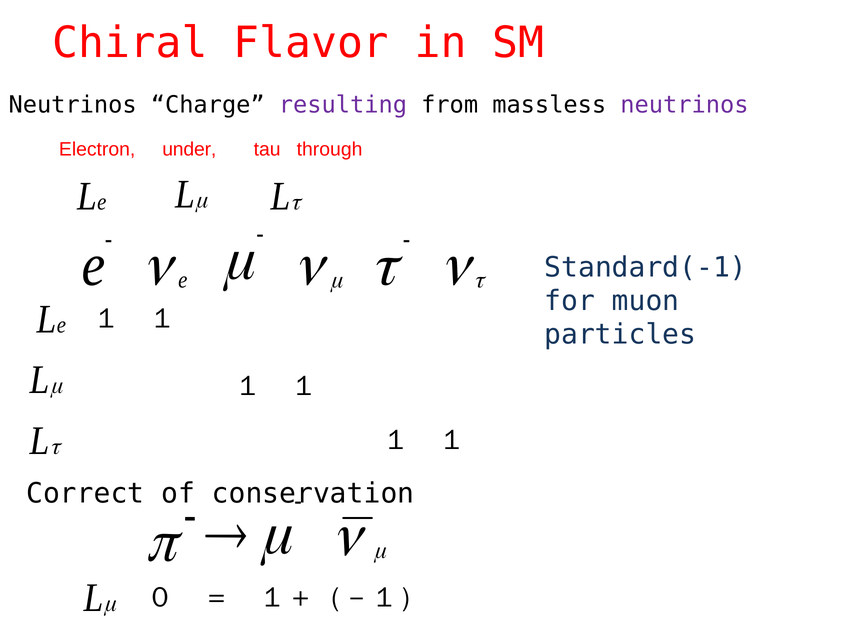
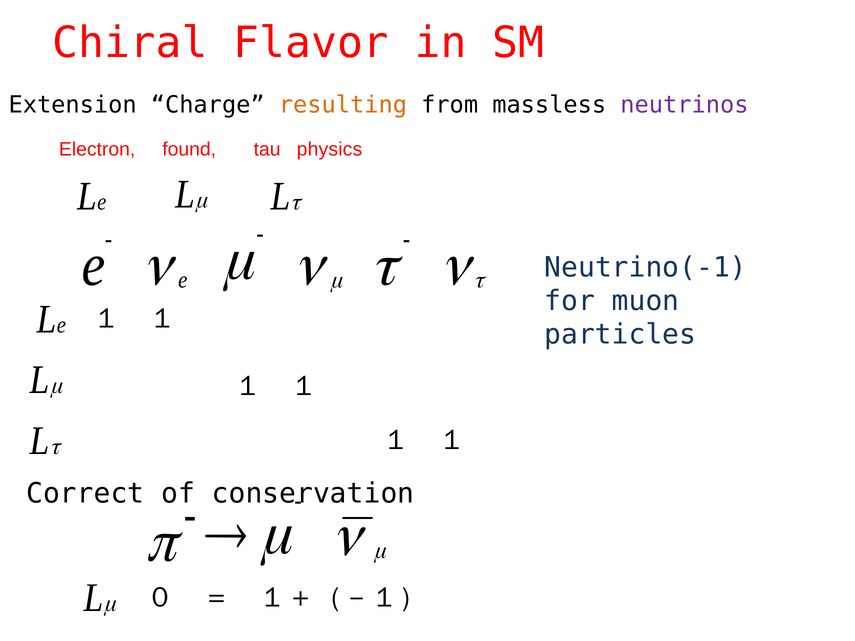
Neutrinos at (73, 105): Neutrinos -> Extension
resulting colour: purple -> orange
under: under -> found
through: through -> physics
Standard(-1: Standard(-1 -> Neutrino(-1
